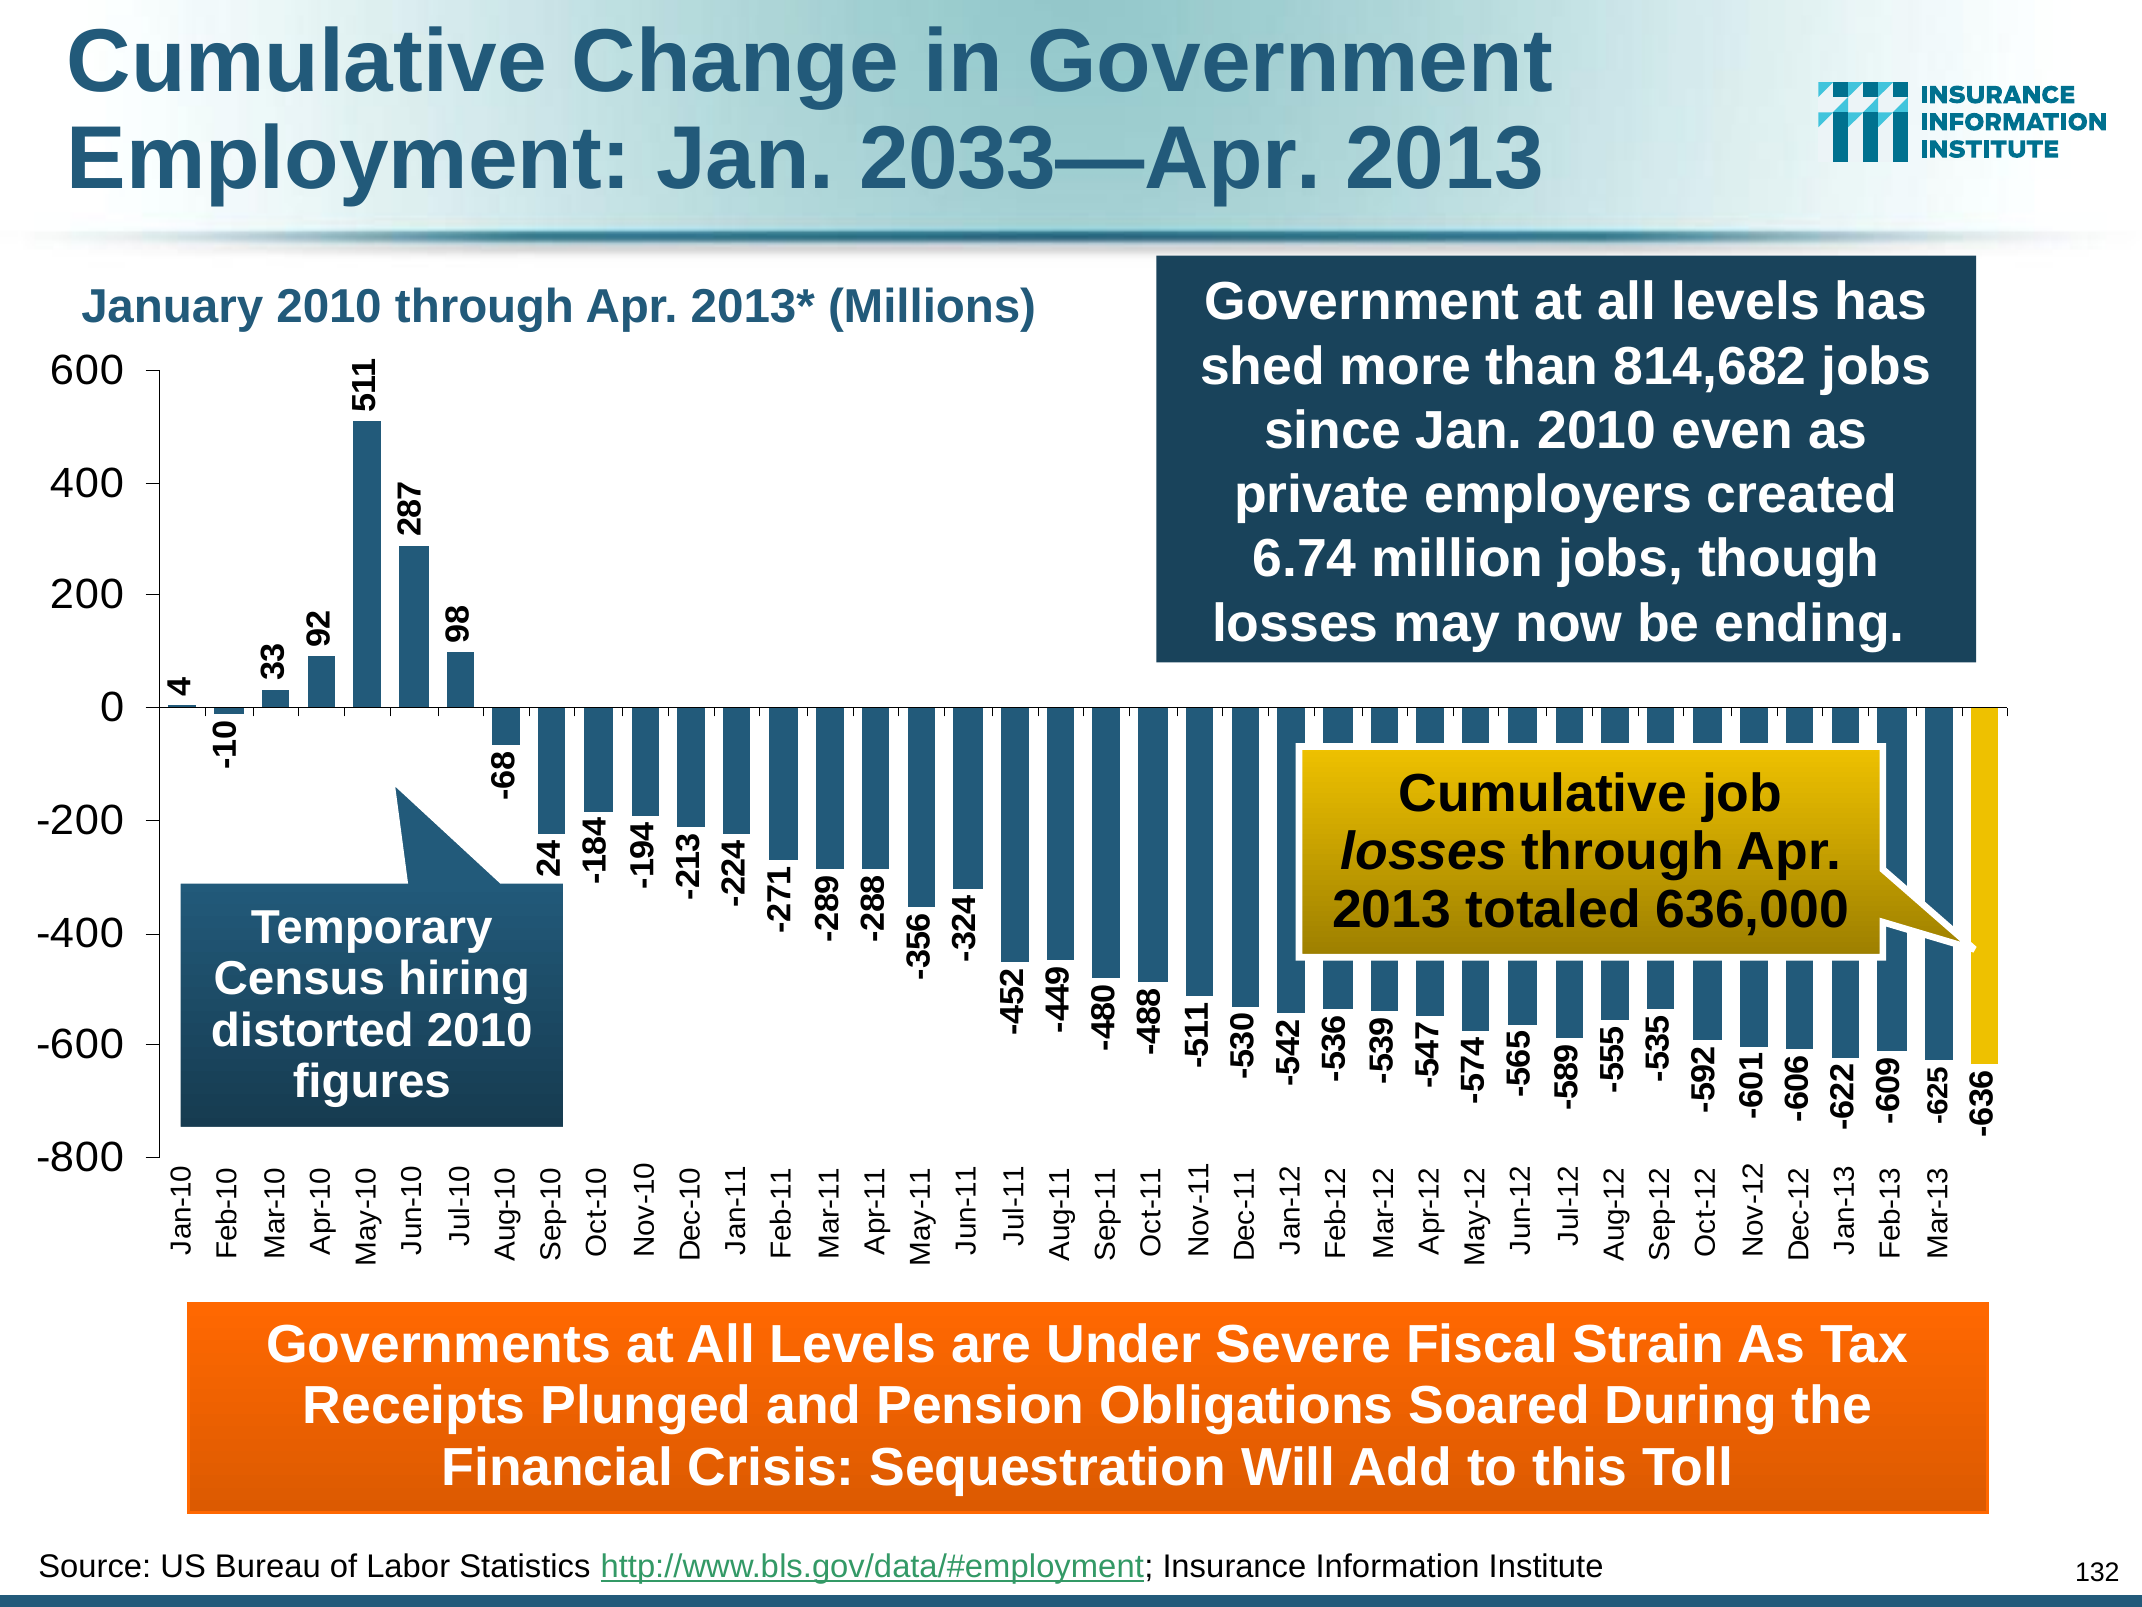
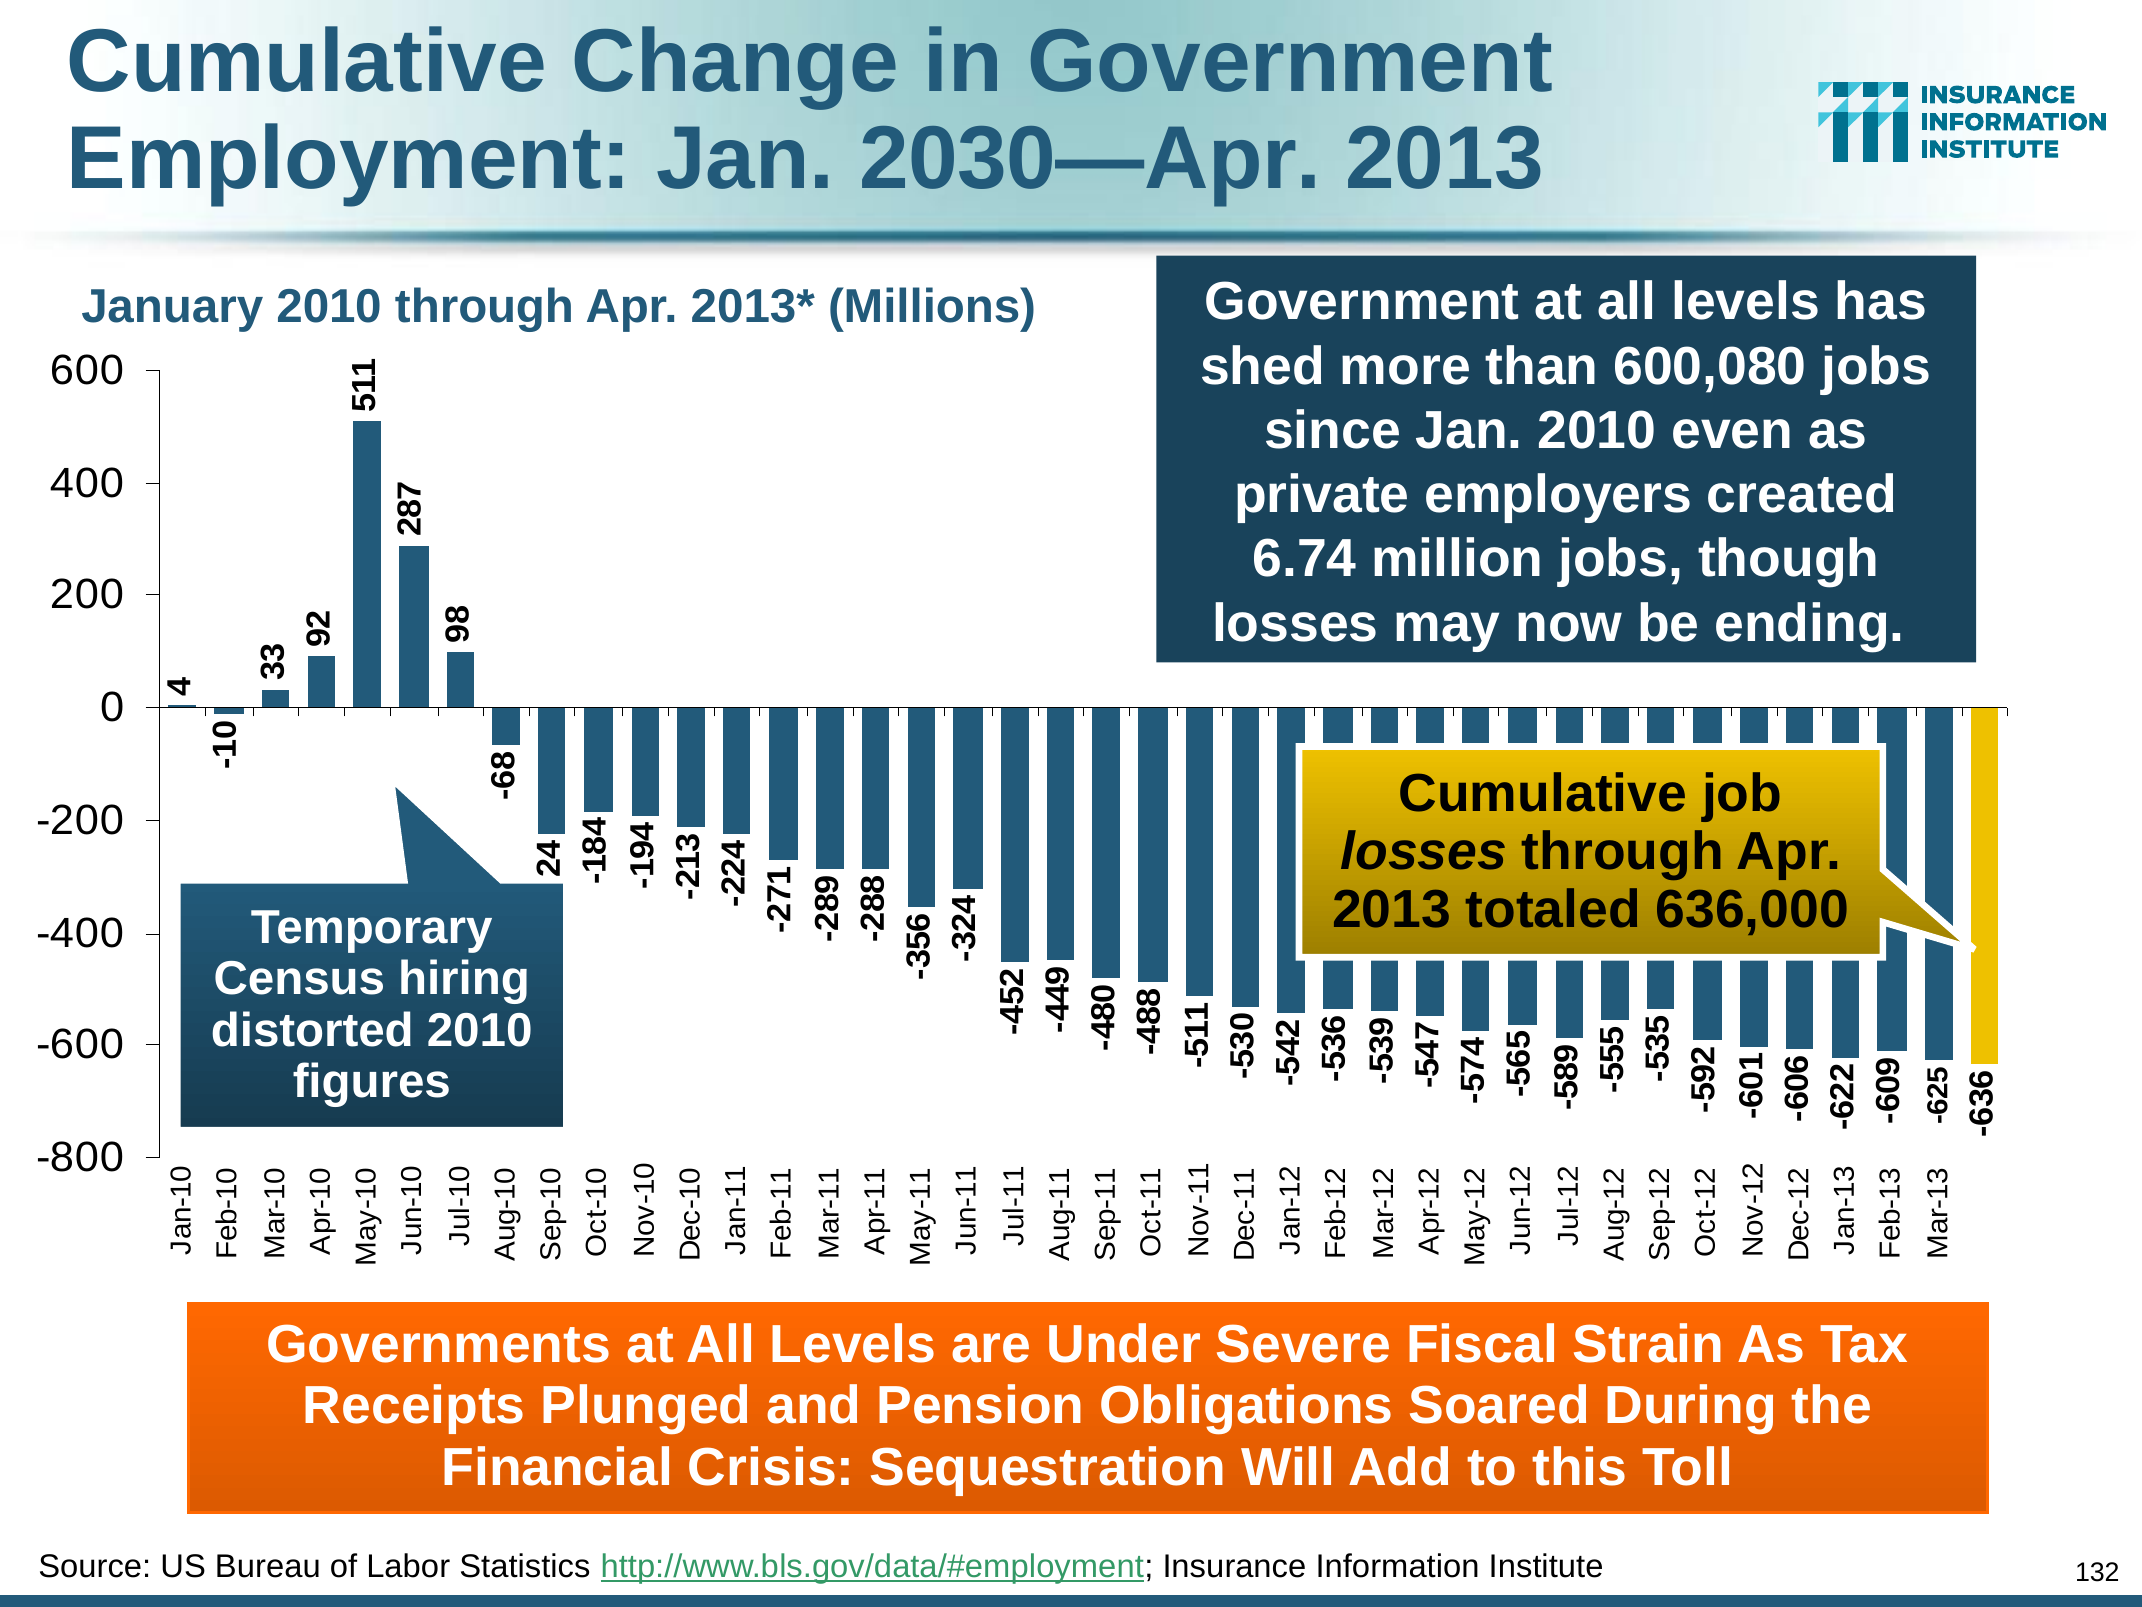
2033—Apr: 2033—Apr -> 2030—Apr
814,682: 814,682 -> 600,080
